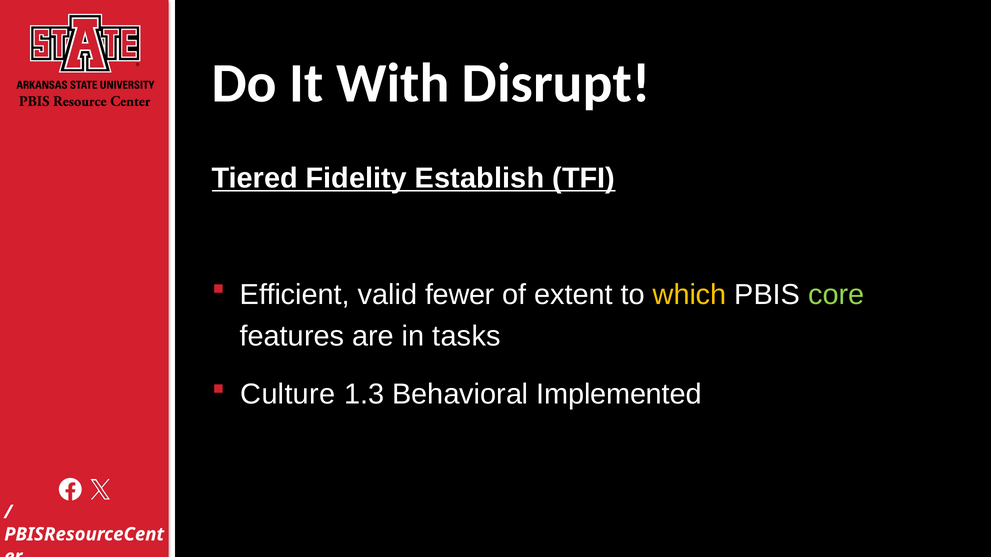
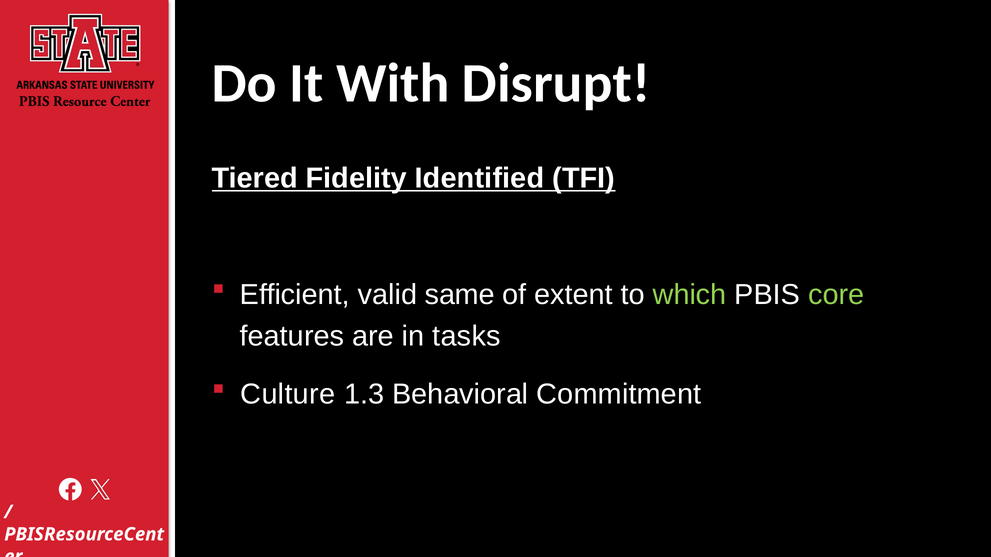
Establish: Establish -> Identified
fewer: fewer -> same
which colour: yellow -> light green
Implemented: Implemented -> Commitment
